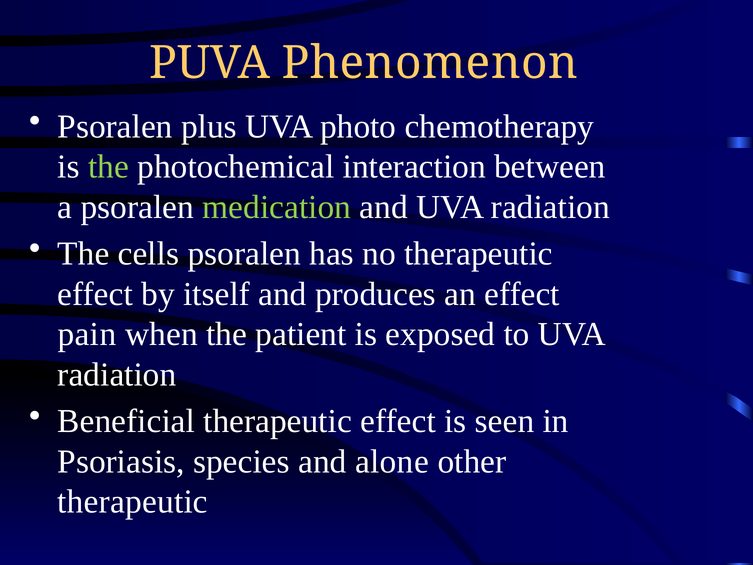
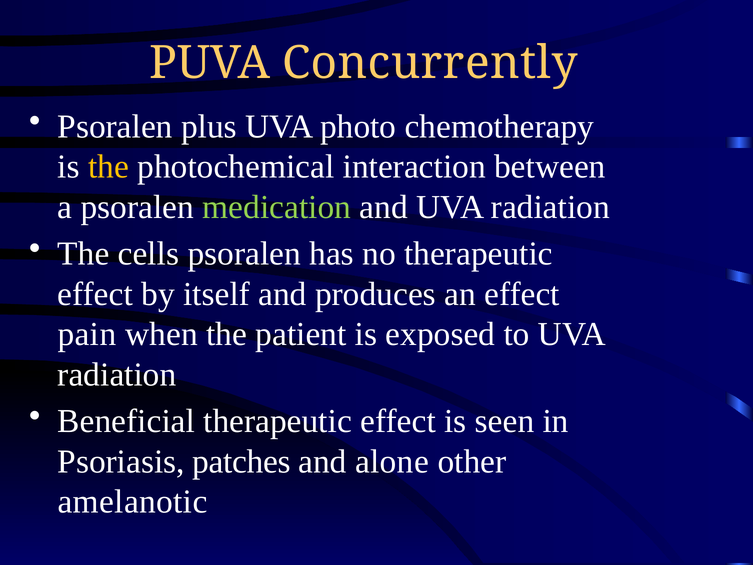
Phenomenon: Phenomenon -> Concurrently
the at (109, 167) colour: light green -> yellow
species: species -> patches
therapeutic at (133, 502): therapeutic -> amelanotic
